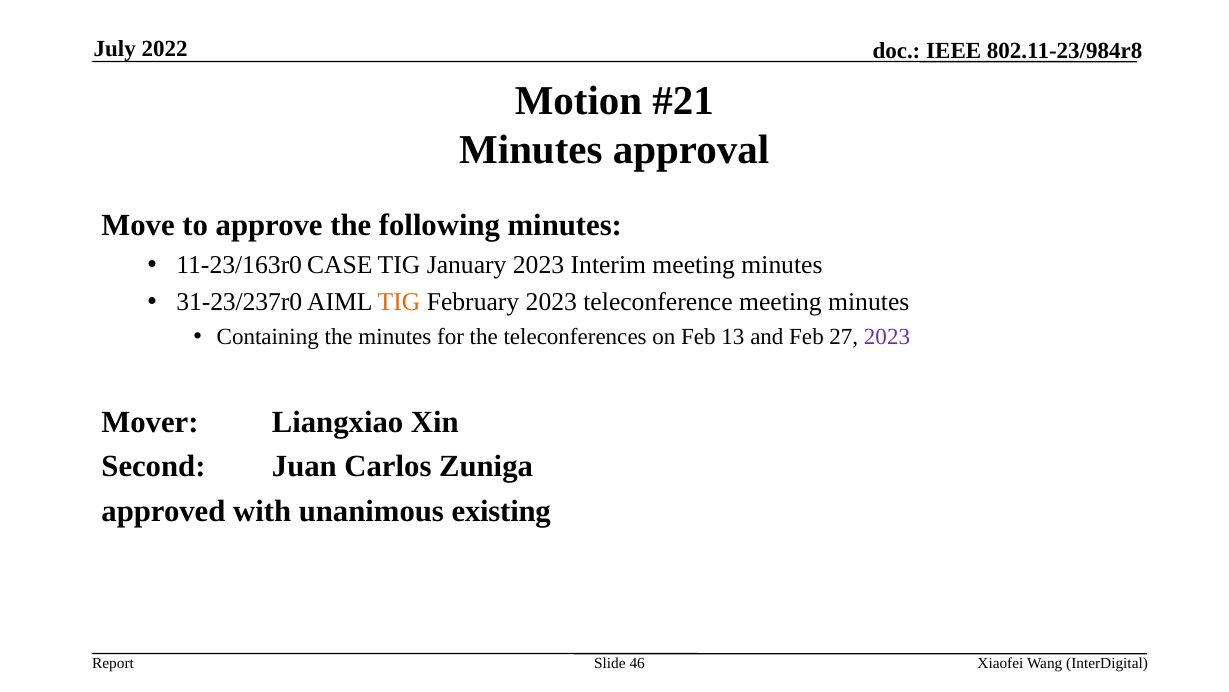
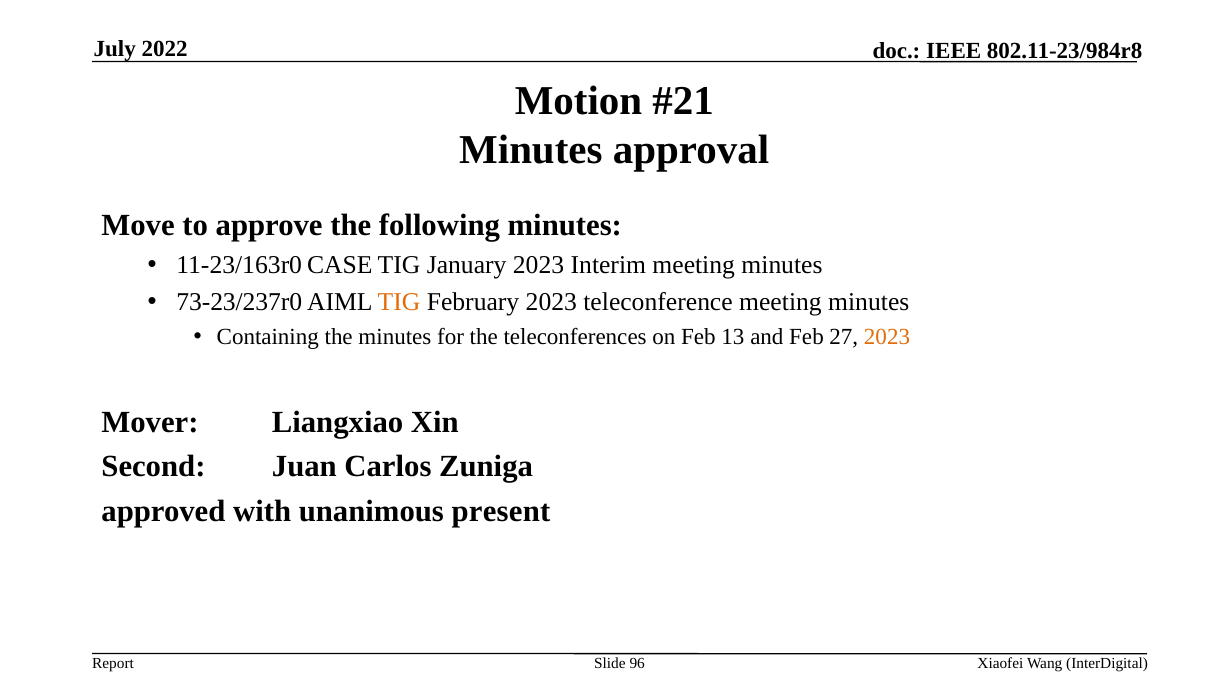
31-23/237r0: 31-23/237r0 -> 73-23/237r0
2023 at (887, 337) colour: purple -> orange
existing: existing -> present
46: 46 -> 96
